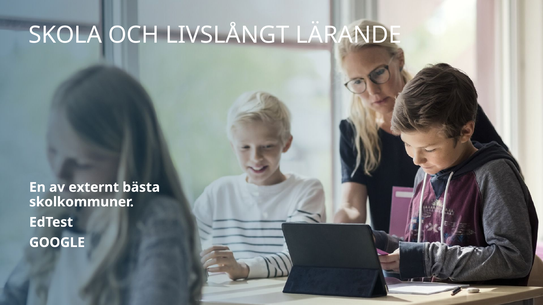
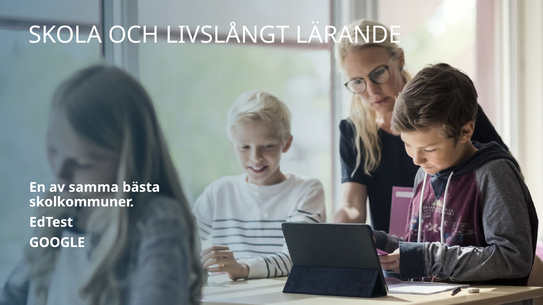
externt: externt -> samma
